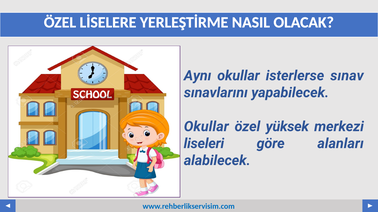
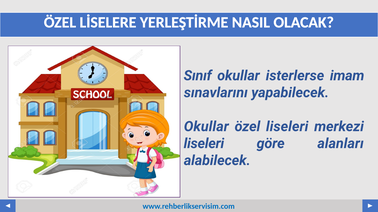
Aynı: Aynı -> Sınıf
sınav: sınav -> imam
özel yüksek: yüksek -> liseleri
